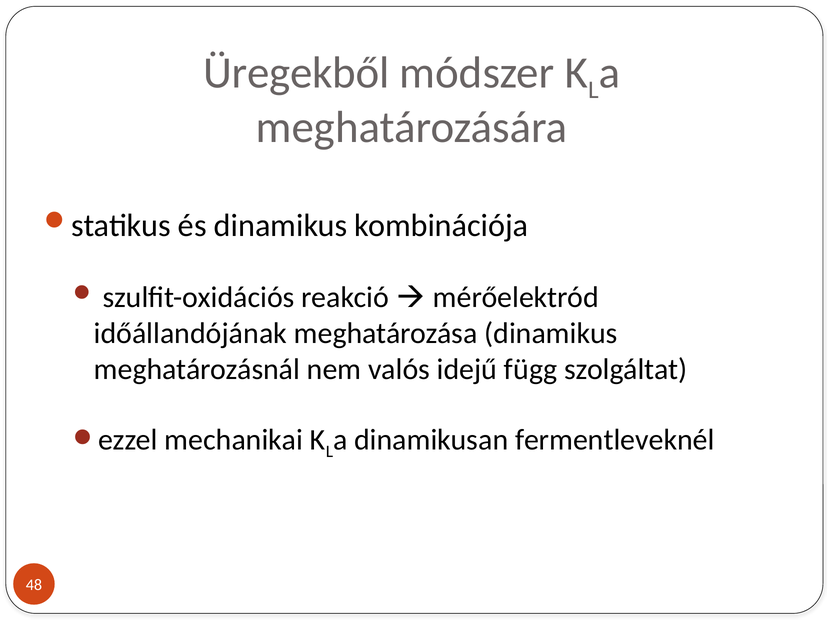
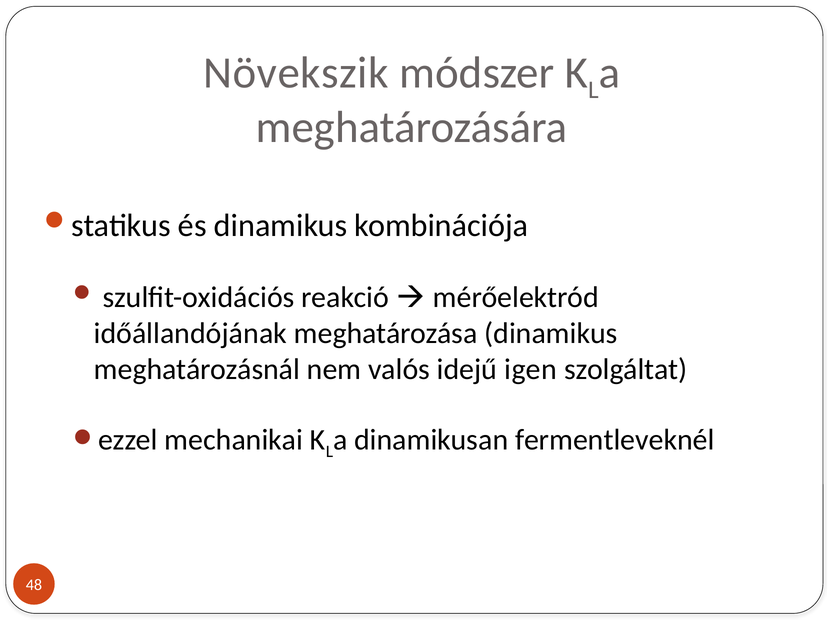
Üregekből: Üregekből -> Növekszik
függ: függ -> igen
